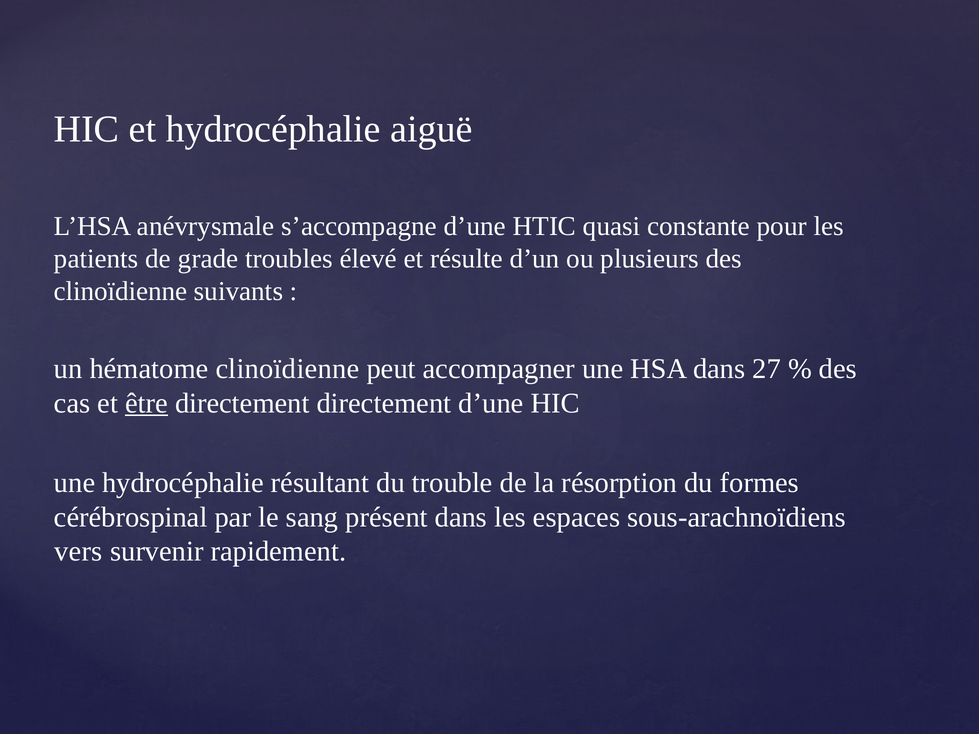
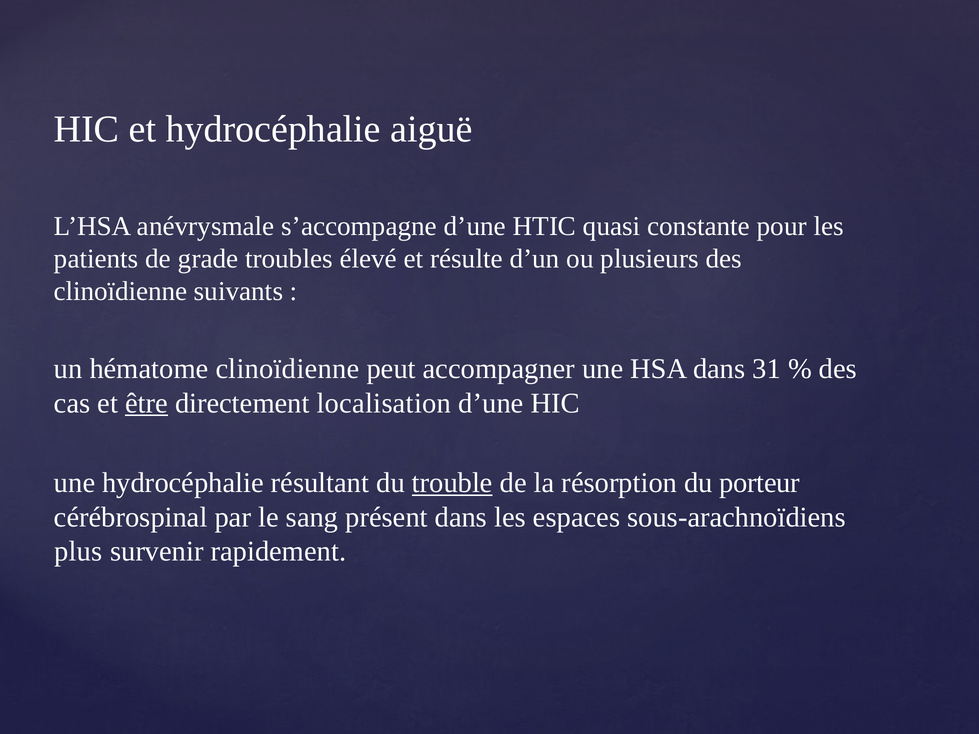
27: 27 -> 31
directement directement: directement -> localisation
trouble underline: none -> present
formes: formes -> porteur
vers: vers -> plus
